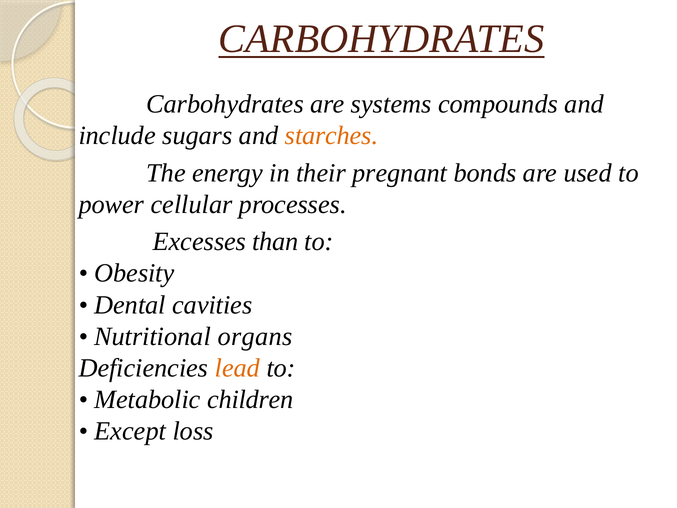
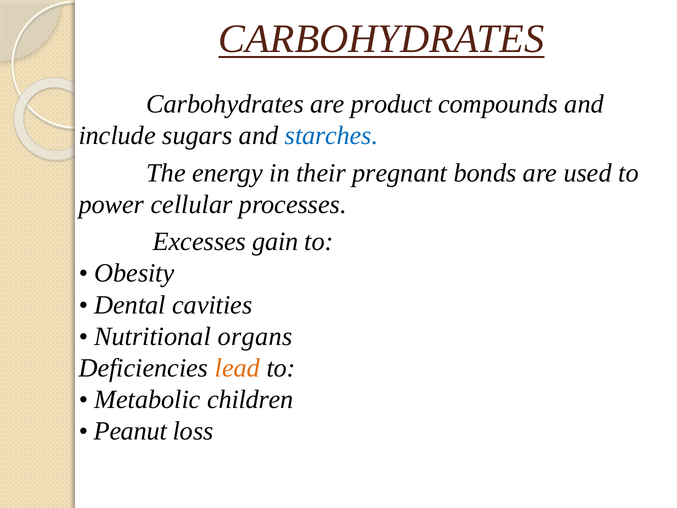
systems: systems -> product
starches colour: orange -> blue
than: than -> gain
Except: Except -> Peanut
